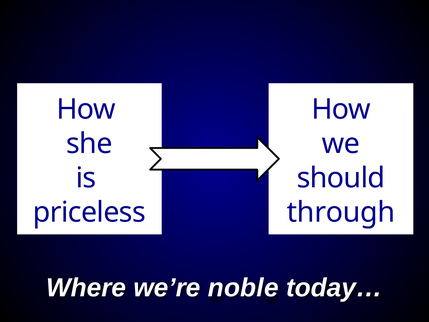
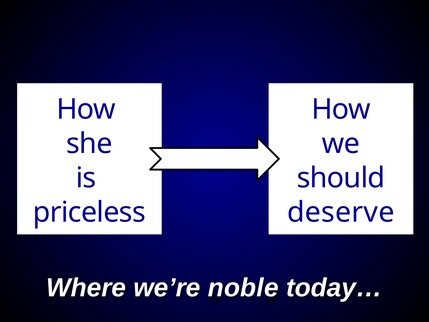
through: through -> deserve
